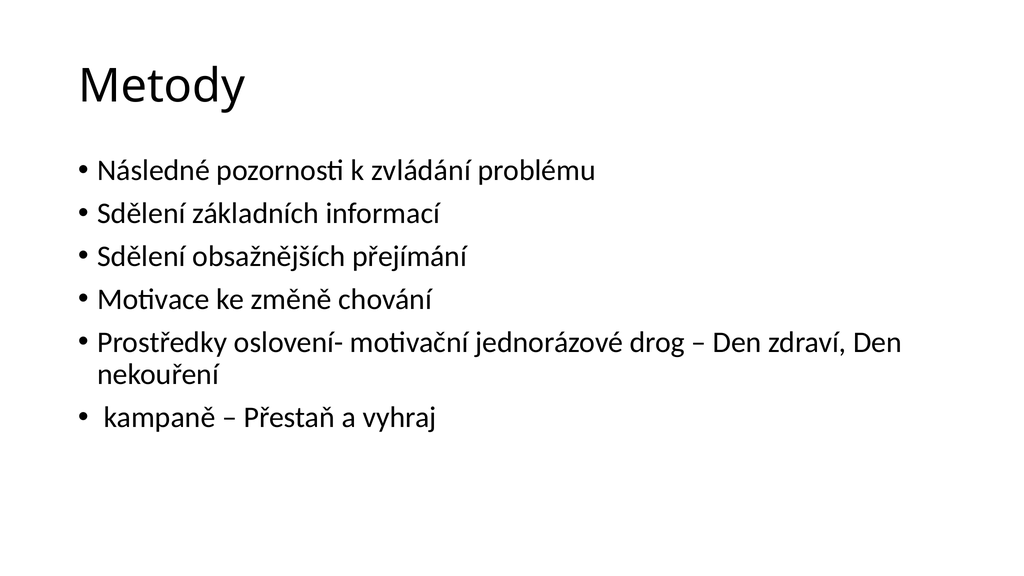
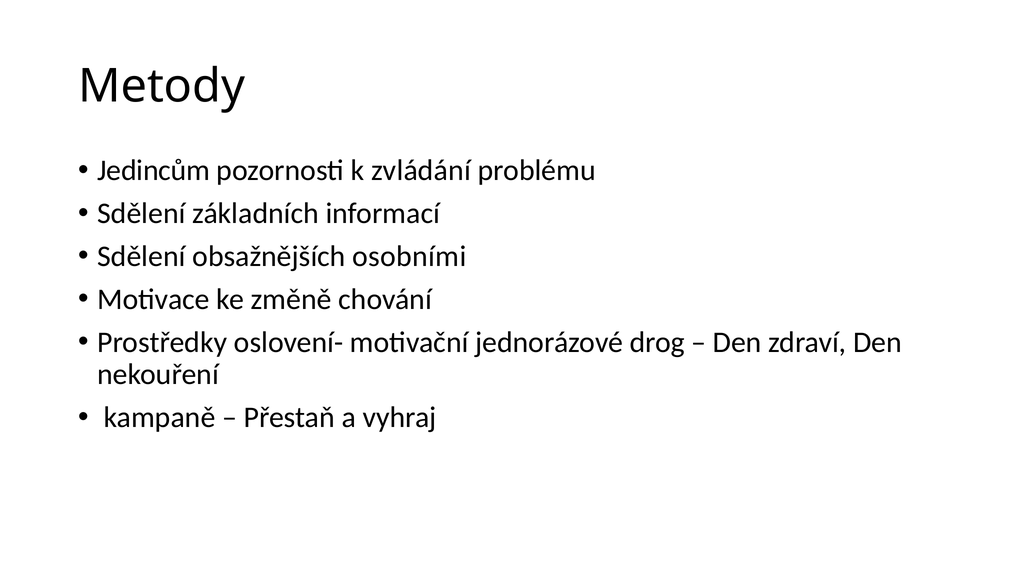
Následné: Následné -> Jedincům
přejímání: přejímání -> osobními
